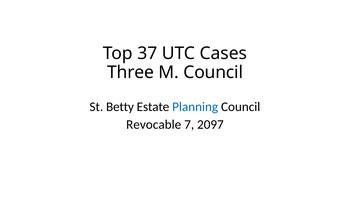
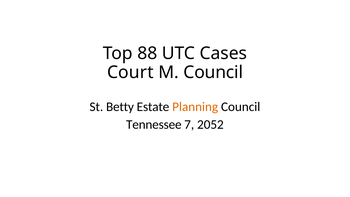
37: 37 -> 88
Three: Three -> Court
Planning colour: blue -> orange
Revocable: Revocable -> Tennessee
2097: 2097 -> 2052
